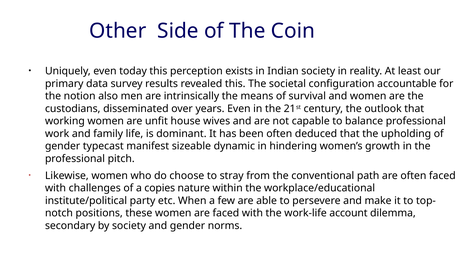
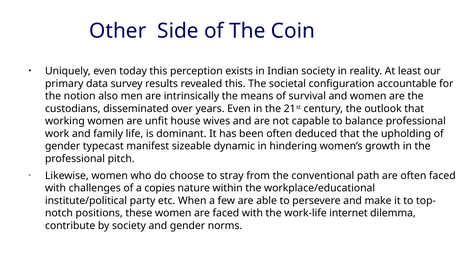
account: account -> internet
secondary: secondary -> contribute
